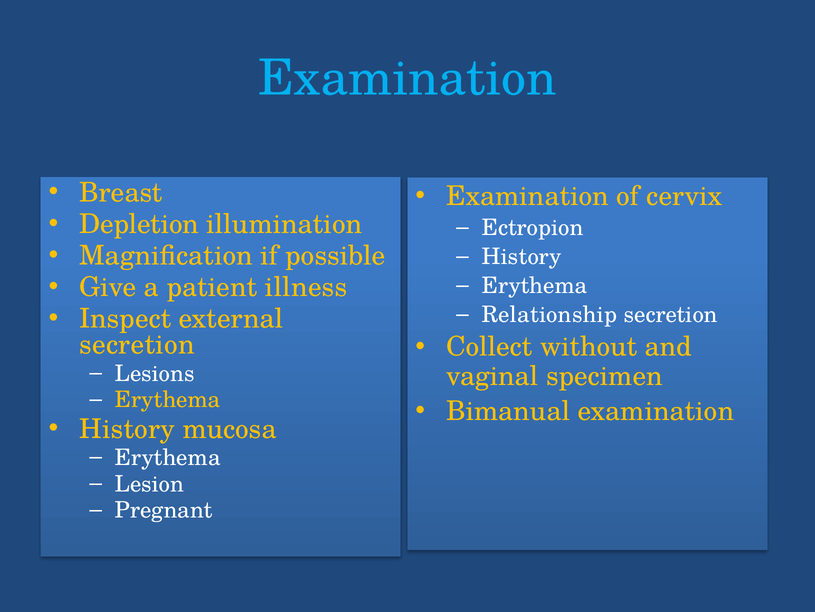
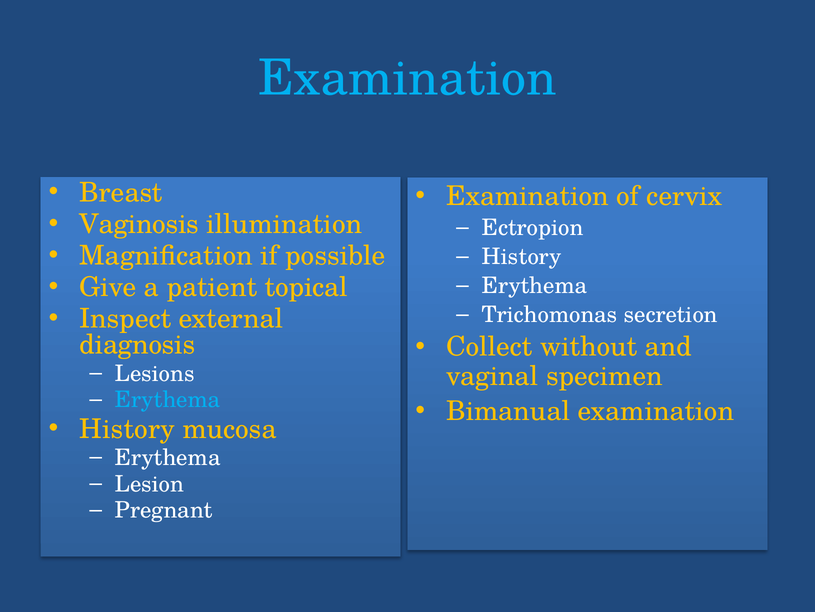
Depletion: Depletion -> Vaginosis
illness: illness -> topical
Relationship: Relationship -> Trichomonas
secretion at (137, 345): secretion -> diagnosis
Erythema at (168, 400) colour: yellow -> light blue
